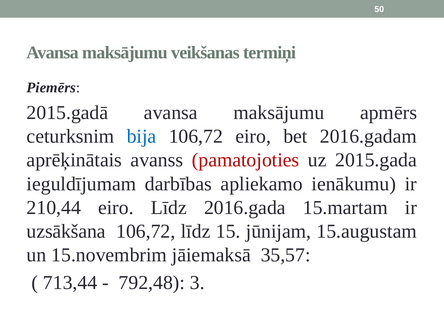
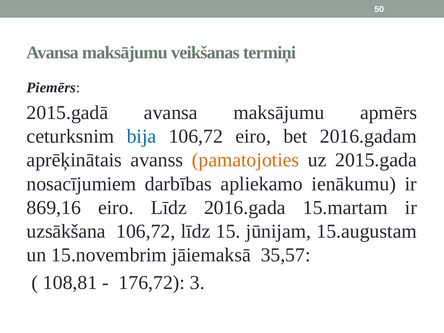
pamatojoties colour: red -> orange
ieguldījumam: ieguldījumam -> nosacījumiem
210,44: 210,44 -> 869,16
713,44: 713,44 -> 108,81
792,48: 792,48 -> 176,72
